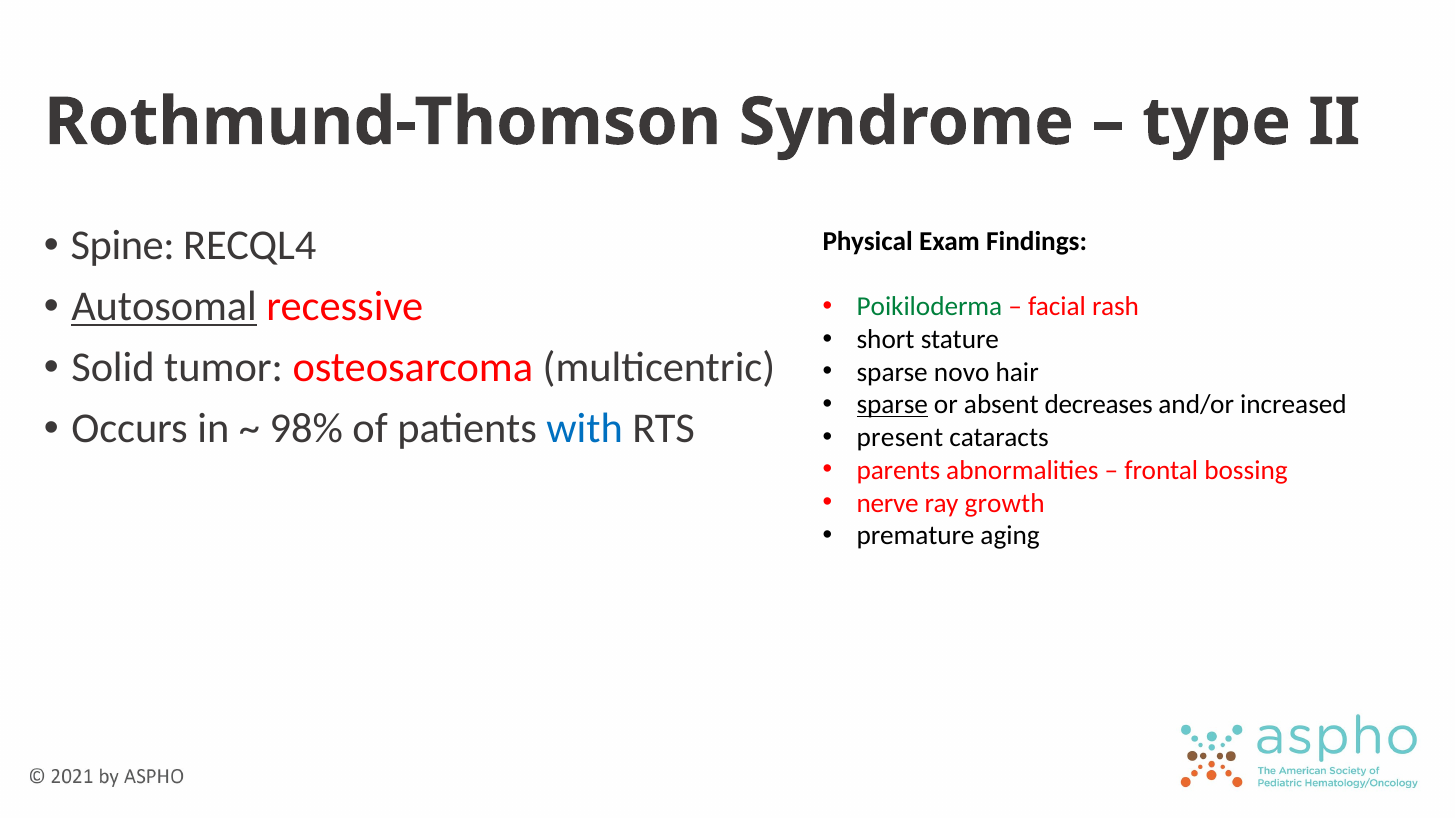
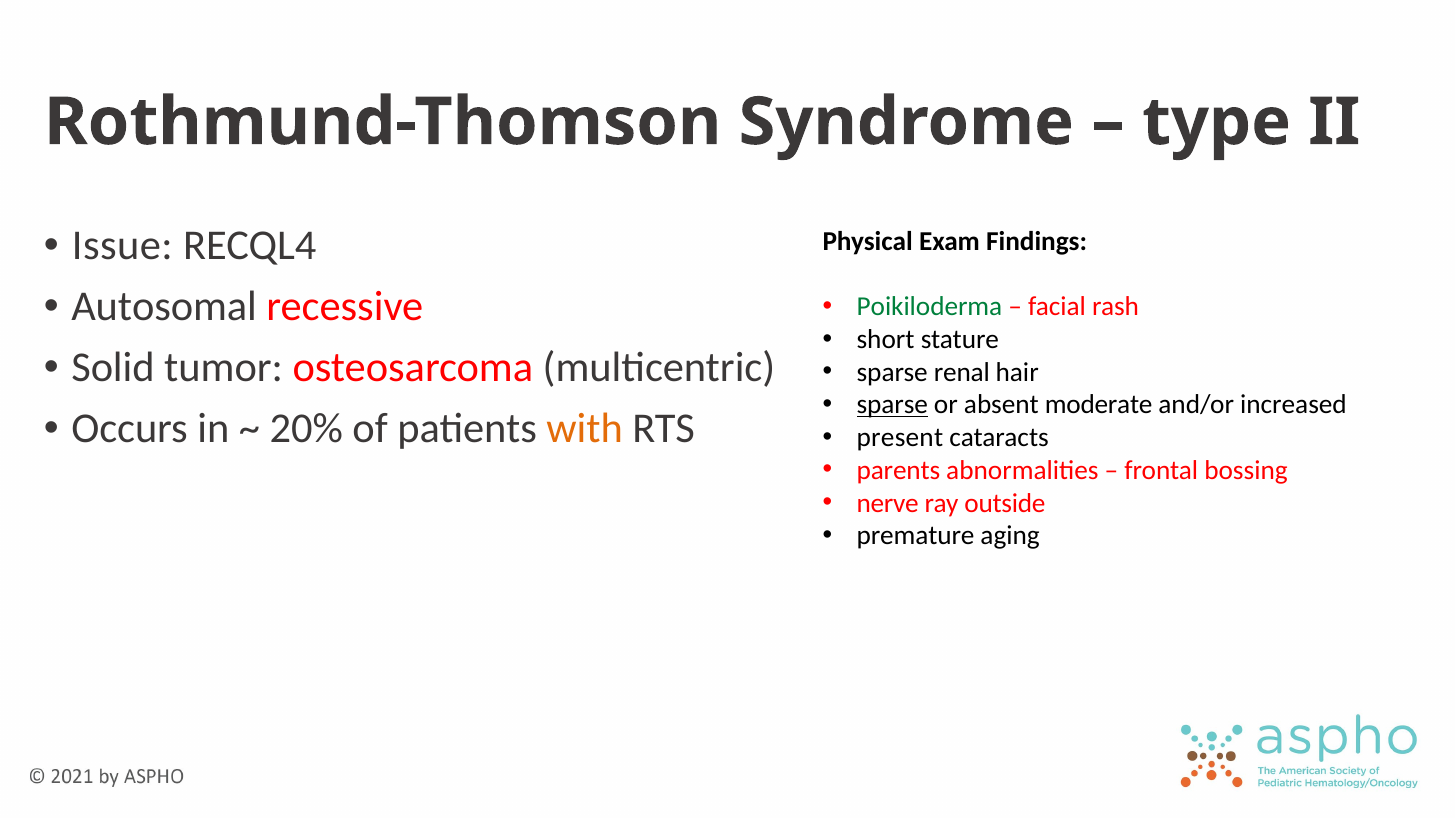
Spine: Spine -> Issue
Autosomal underline: present -> none
novo: novo -> renal
decreases: decreases -> moderate
98%: 98% -> 20%
with colour: blue -> orange
growth: growth -> outside
